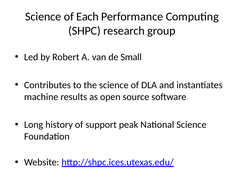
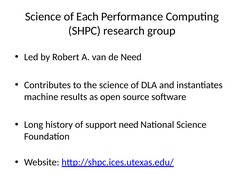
de Small: Small -> Need
support peak: peak -> need
